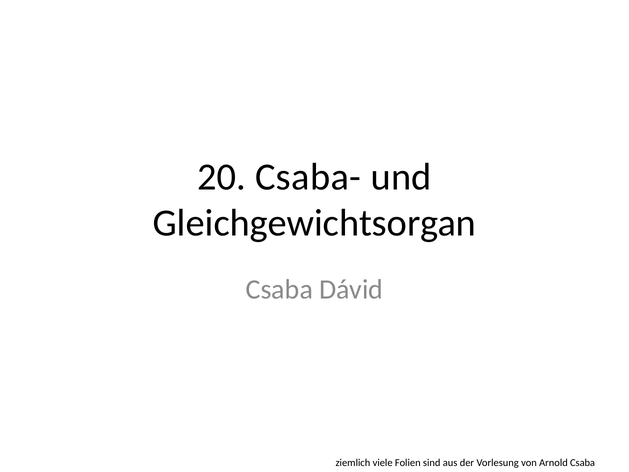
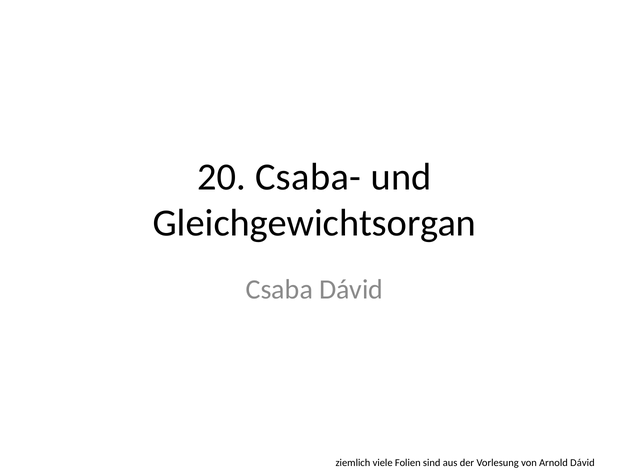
Arnold Csaba: Csaba -> Dávid
